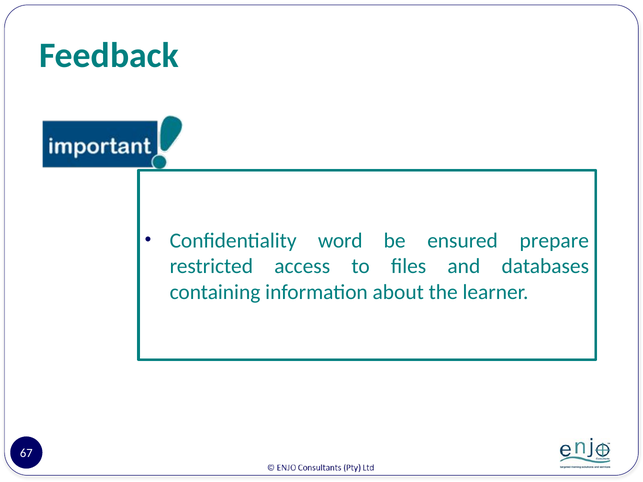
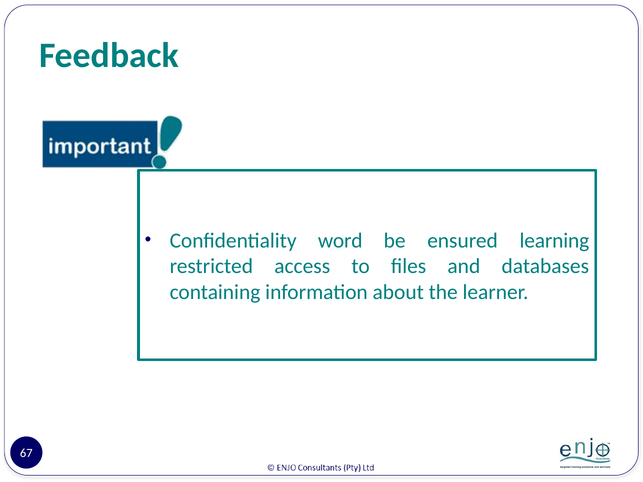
prepare: prepare -> learning
